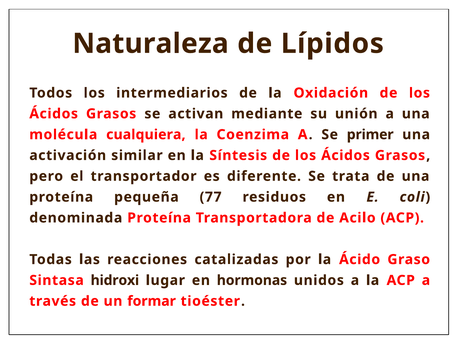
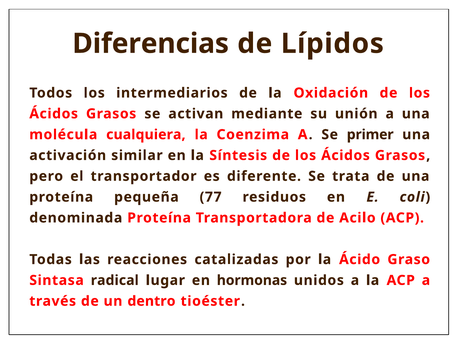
Naturaleza: Naturaleza -> Diferencias
hidroxi: hidroxi -> radical
formar: formar -> dentro
